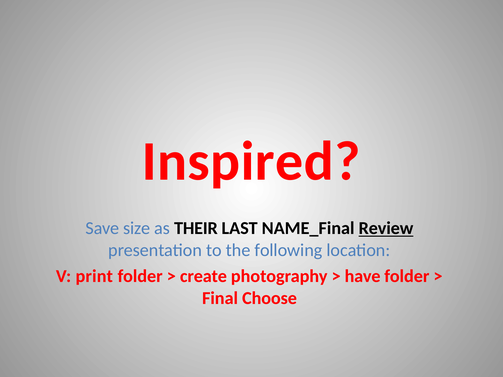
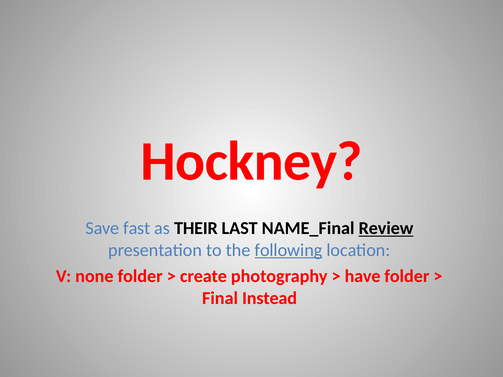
Inspired: Inspired -> Hockney
size: size -> fast
following underline: none -> present
print: print -> none
Choose: Choose -> Instead
